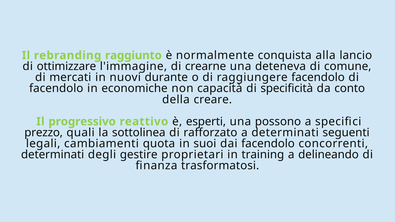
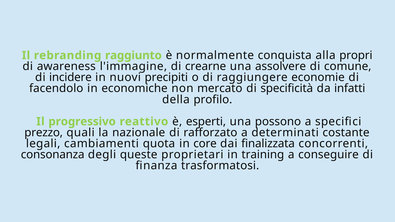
lancio: lancio -> propri
ottimizzare: ottimizzare -> awareness
deteneva: deteneva -> assolvere
mercati: mercati -> incidere
durante: durante -> precipiti
raggiungere facendolo: facendolo -> economie
capacità: capacità -> mercato
conto: conto -> infatti
creare: creare -> profilo
sottolinea: sottolinea -> nazionale
seguenti: seguenti -> costante
suoi: suoi -> core
dai facendolo: facendolo -> finalizzata
determinati at (53, 155): determinati -> consonanza
gestire: gestire -> queste
delineando: delineando -> conseguire
